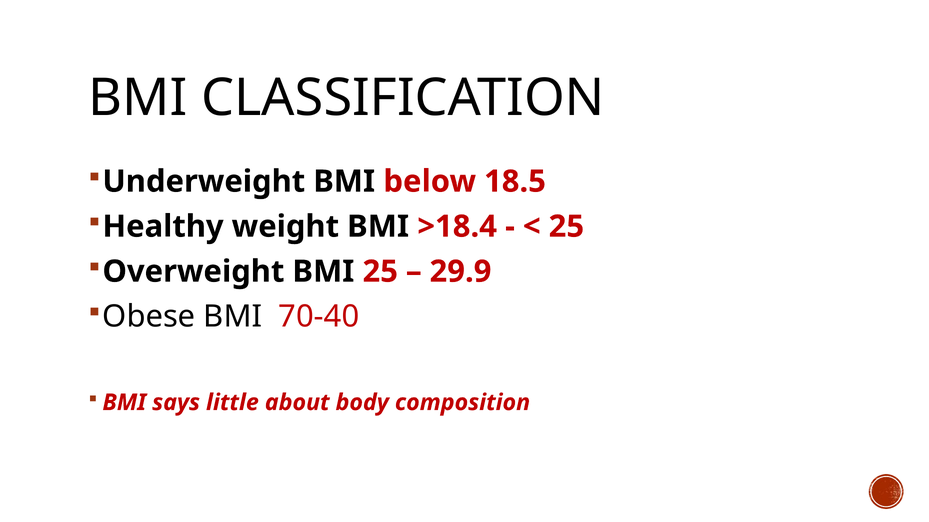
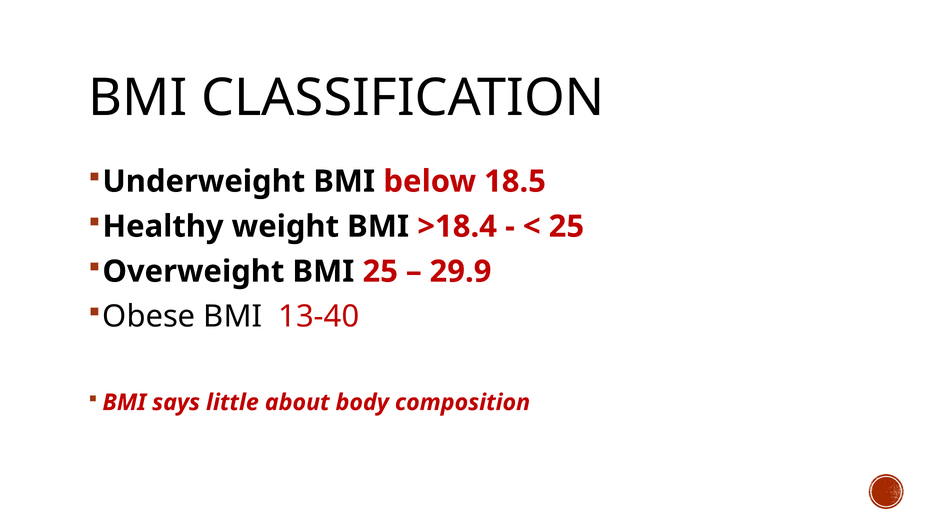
70-40: 70-40 -> 13-40
